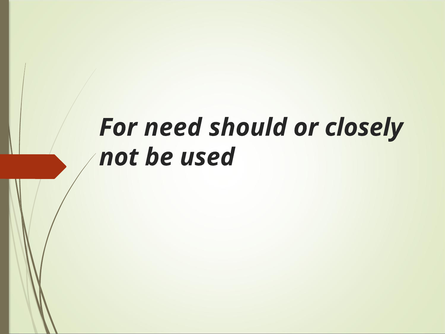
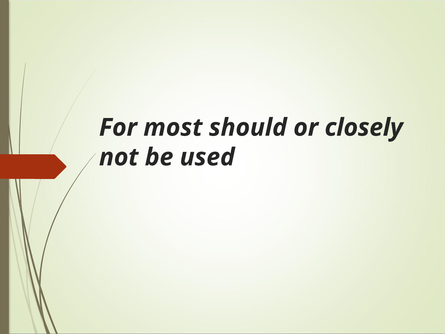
need: need -> most
